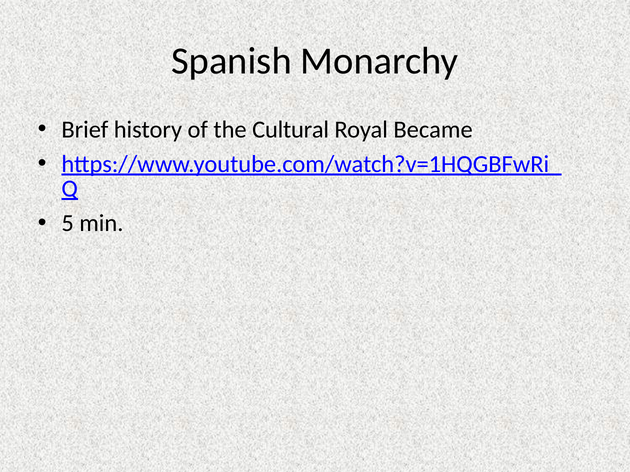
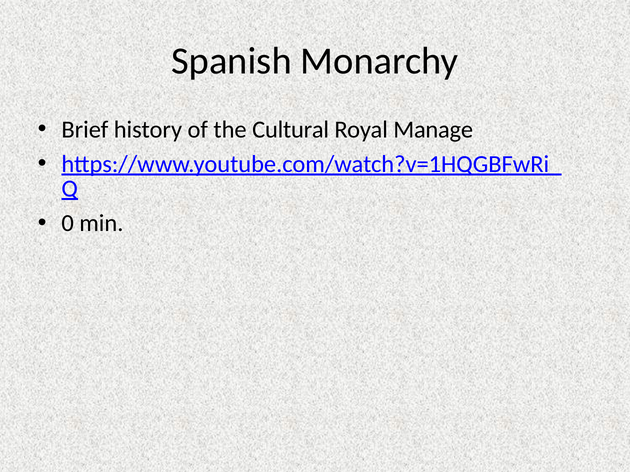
Became: Became -> Manage
5: 5 -> 0
